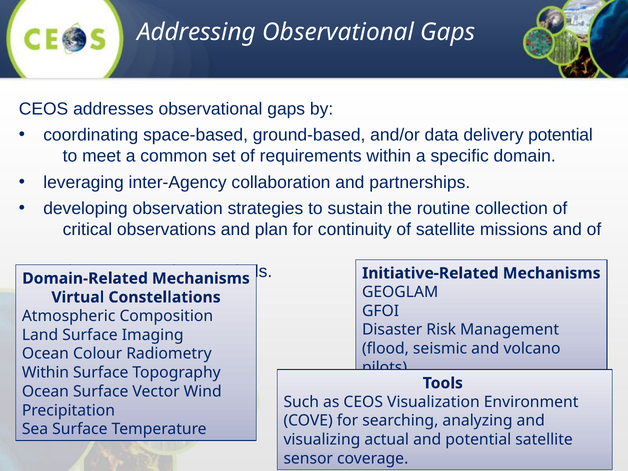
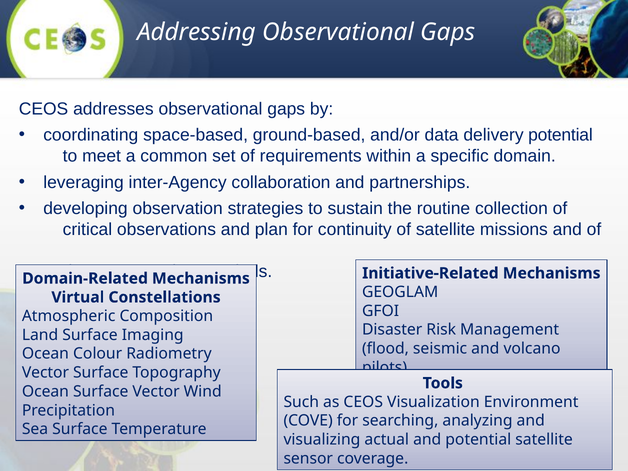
Within at (45, 373): Within -> Vector
